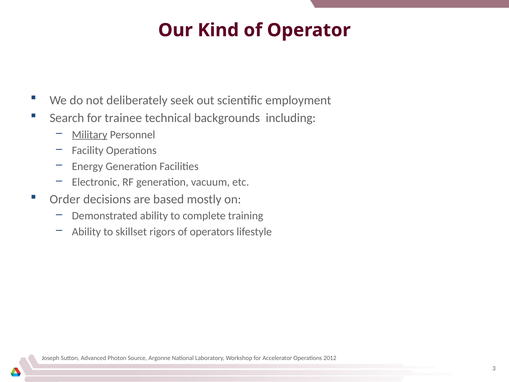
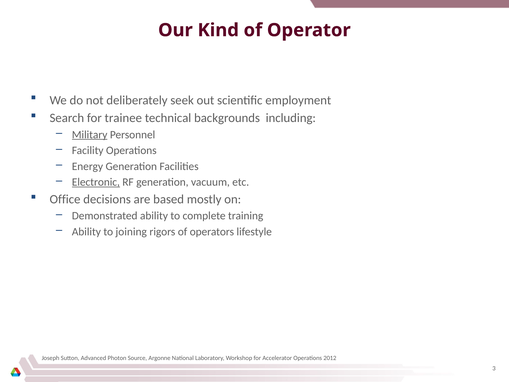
Electronic underline: none -> present
Order: Order -> Office
skillset: skillset -> joining
